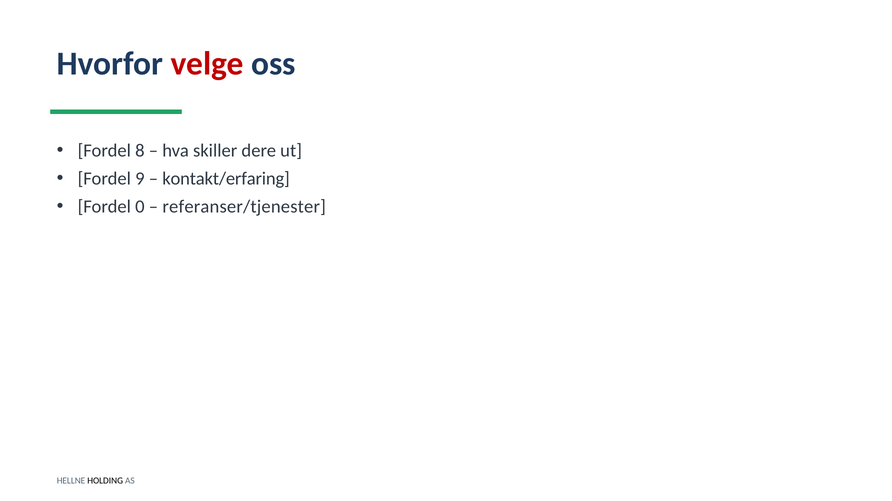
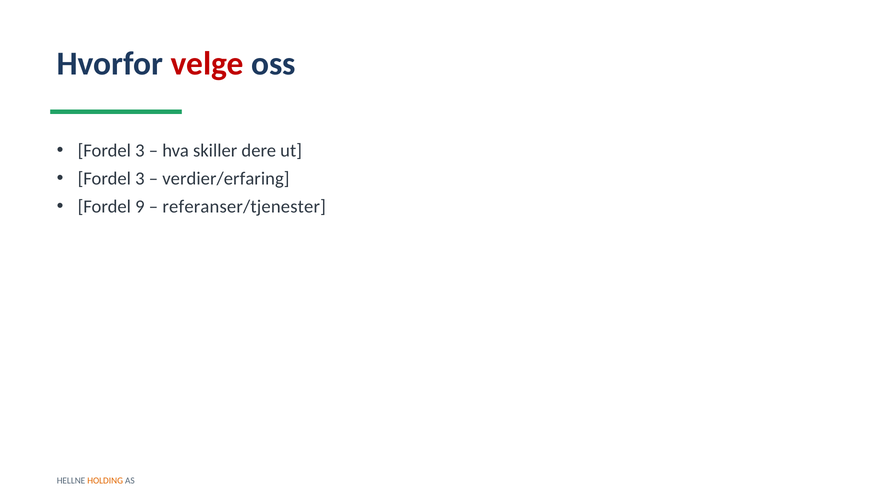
8 at (140, 151): 8 -> 3
9 at (140, 179): 9 -> 3
kontakt/erfaring: kontakt/erfaring -> verdier/erfaring
0: 0 -> 9
HOLDING colour: black -> orange
